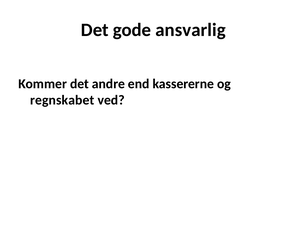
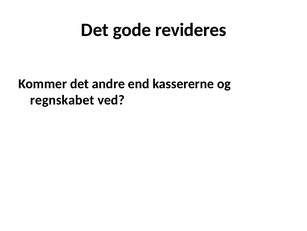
ansvarlig: ansvarlig -> revideres
